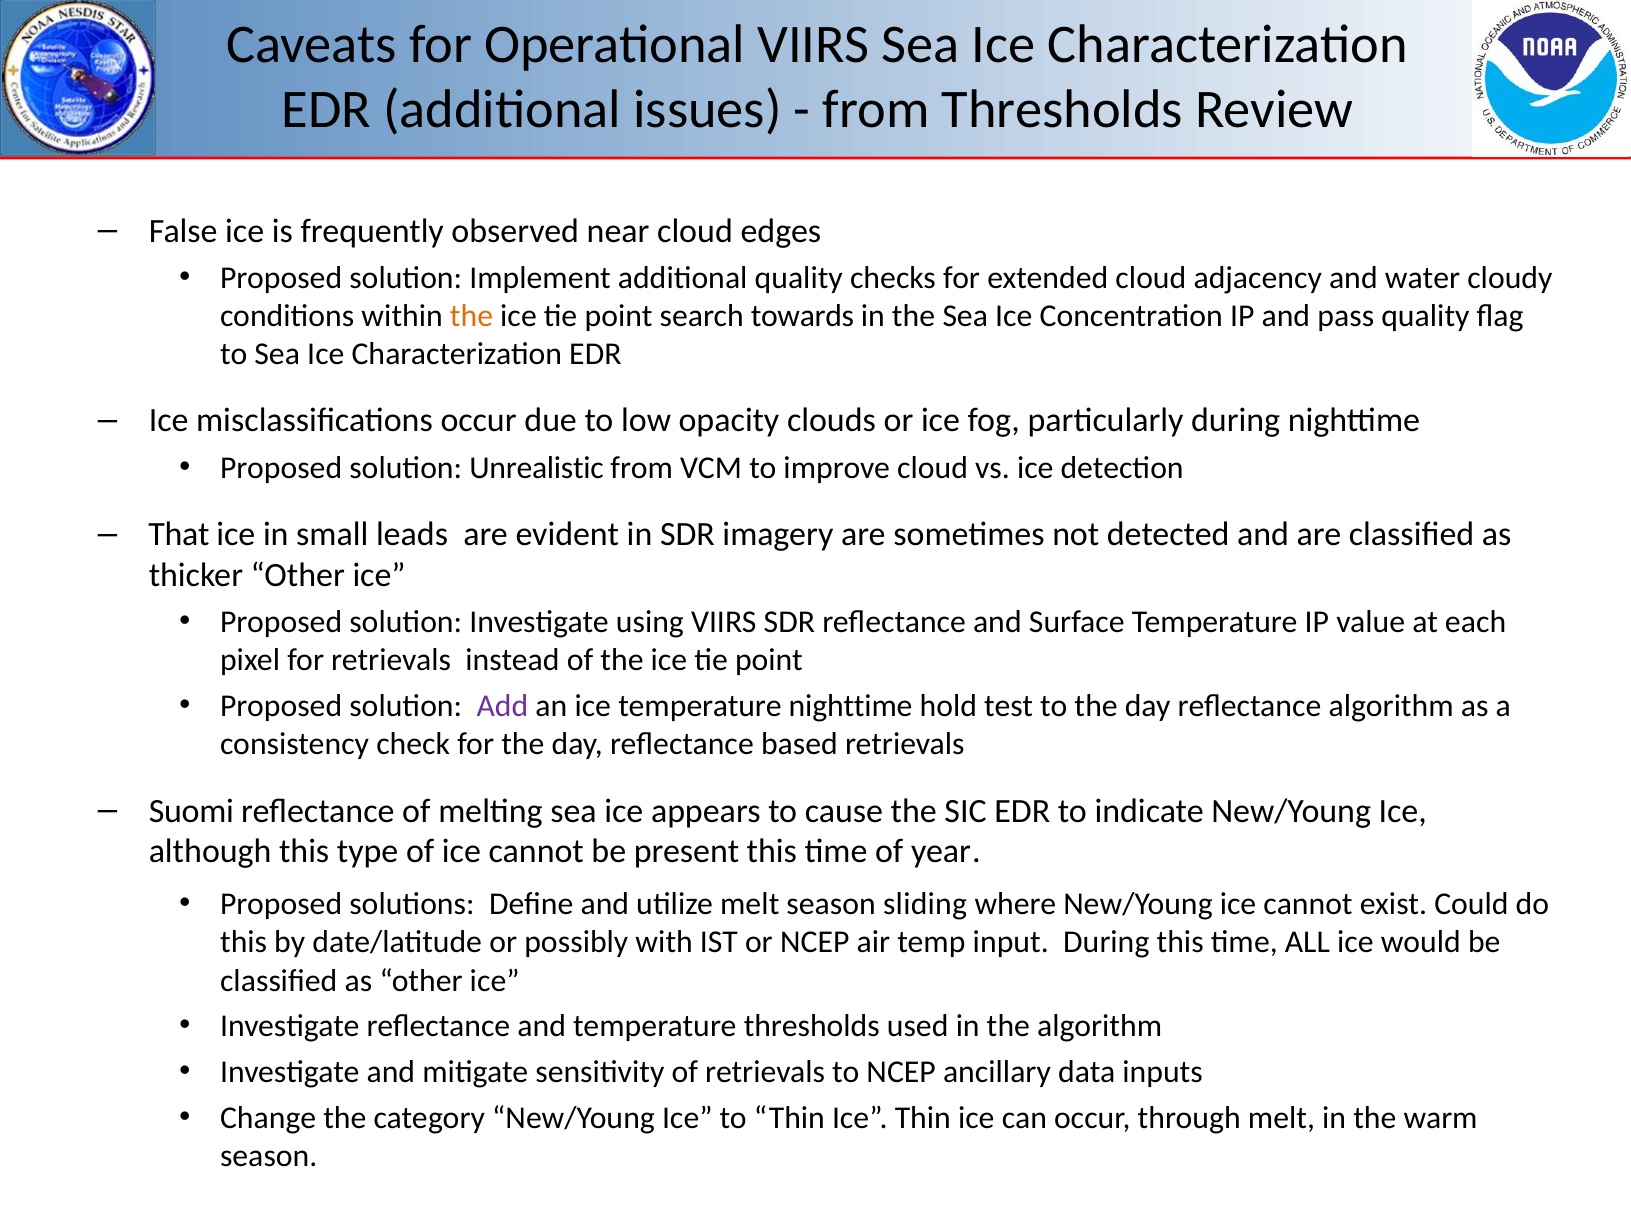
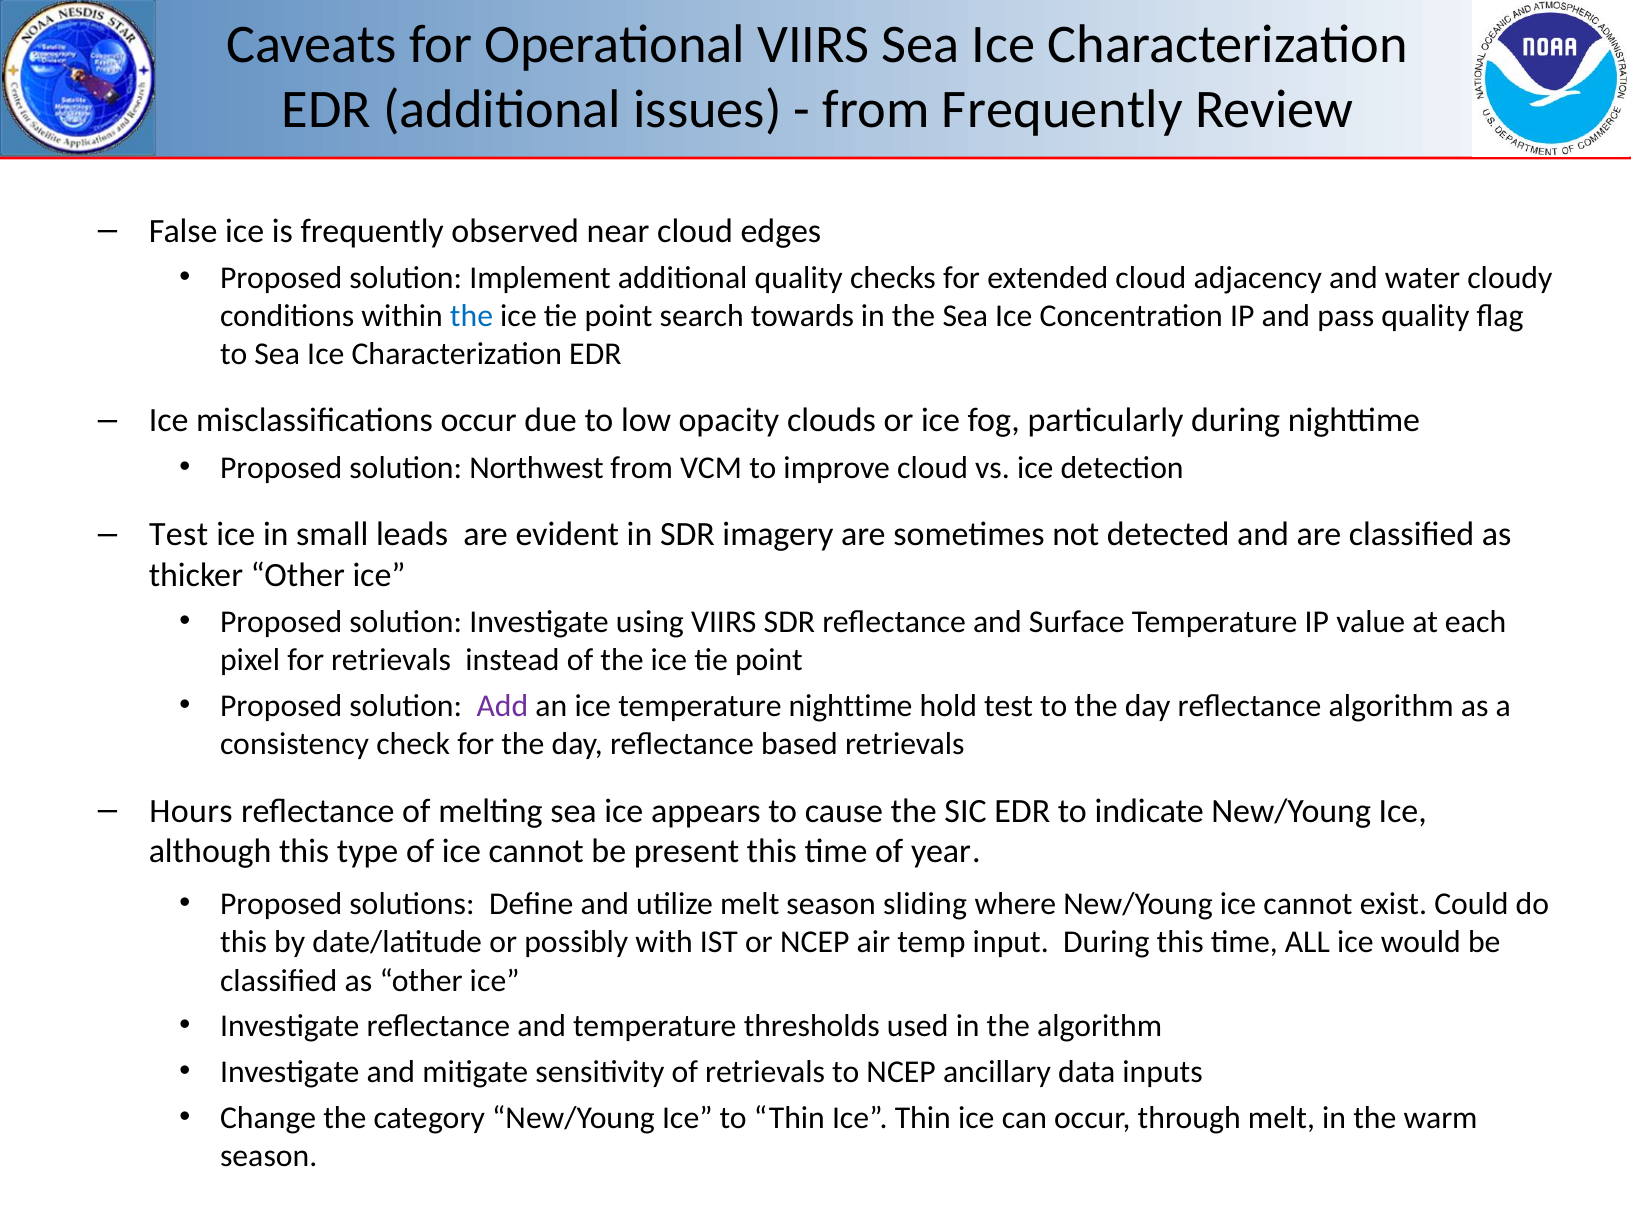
from Thresholds: Thresholds -> Frequently
the at (471, 316) colour: orange -> blue
Unrealistic: Unrealistic -> Northwest
That at (179, 535): That -> Test
Suomi: Suomi -> Hours
